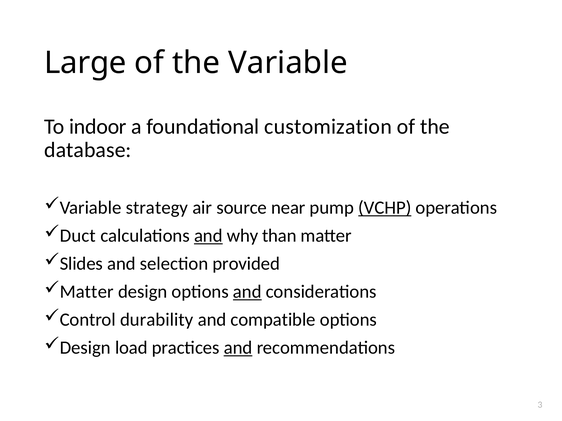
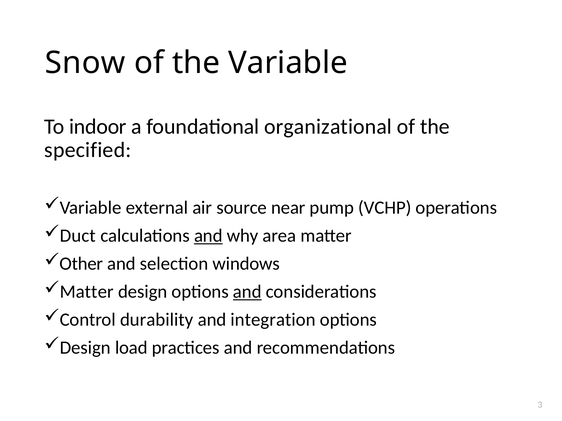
Large: Large -> Snow
customization: customization -> organizational
database: database -> specified
strategy: strategy -> external
VCHP underline: present -> none
than: than -> area
Slides: Slides -> Other
provided: provided -> windows
compatible: compatible -> integration
and at (238, 348) underline: present -> none
